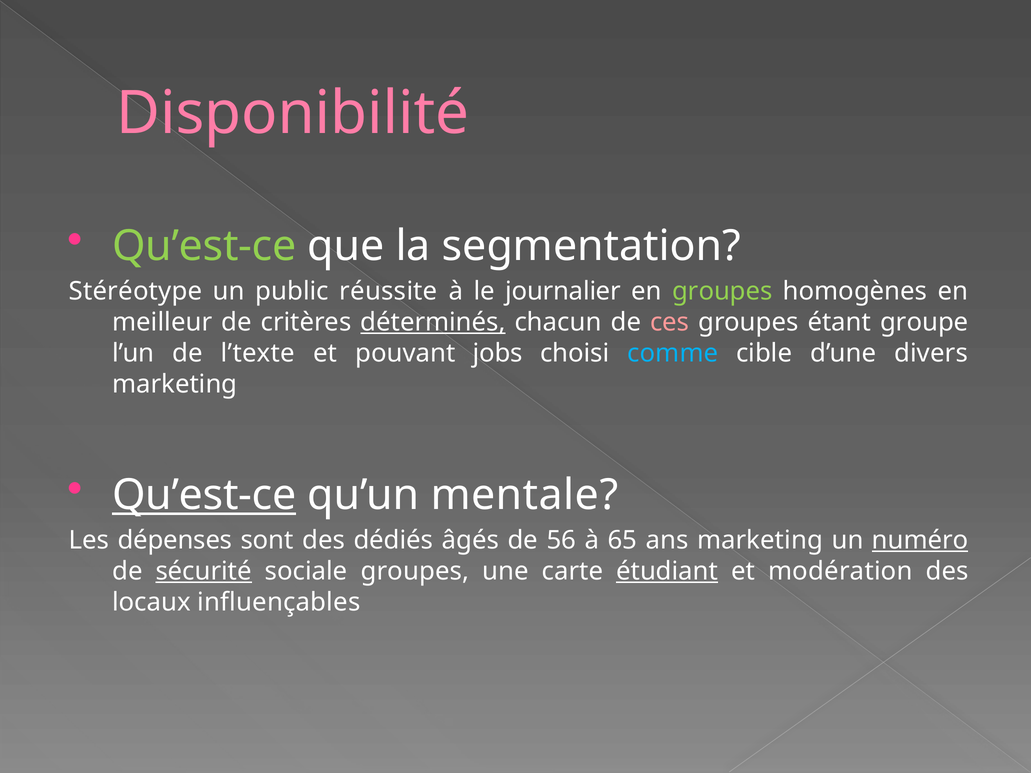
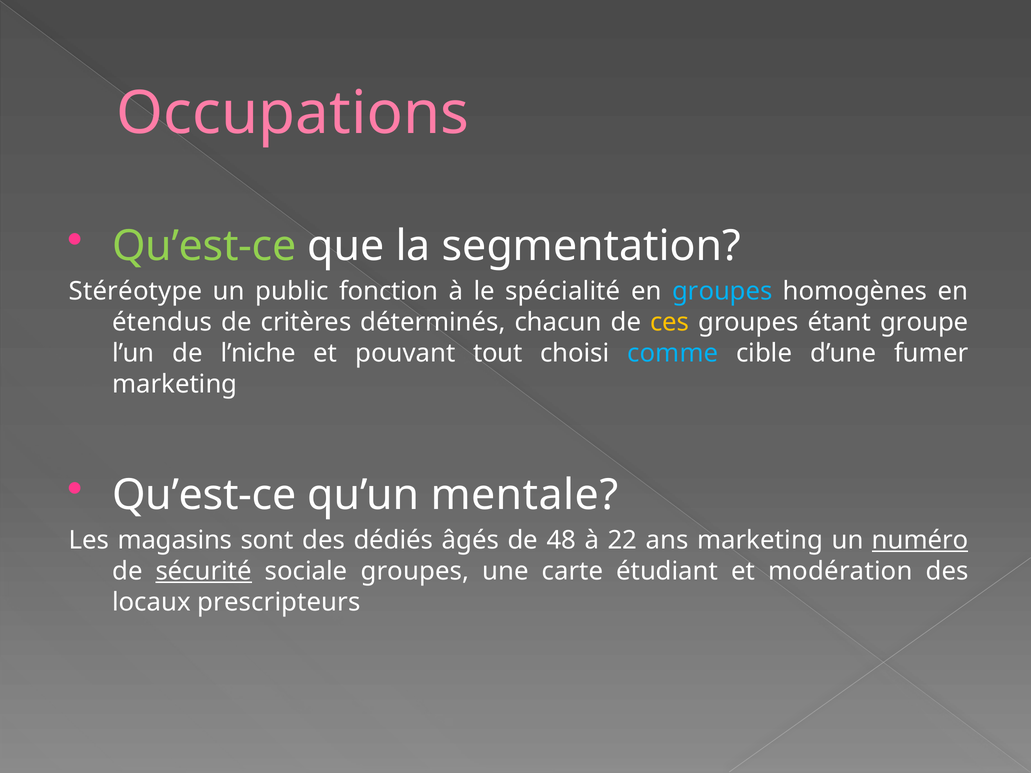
Disponibilité: Disponibilité -> Occupations
réussite: réussite -> fonction
journalier: journalier -> spécialité
groupes at (722, 291) colour: light green -> light blue
meilleur: meilleur -> étendus
déterminés underline: present -> none
ces colour: pink -> yellow
l’texte: l’texte -> l’niche
jobs: jobs -> tout
divers: divers -> fumer
Qu’est-ce at (204, 495) underline: present -> none
dépenses: dépenses -> magasins
56: 56 -> 48
65: 65 -> 22
étudiant underline: present -> none
influençables: influençables -> prescripteurs
